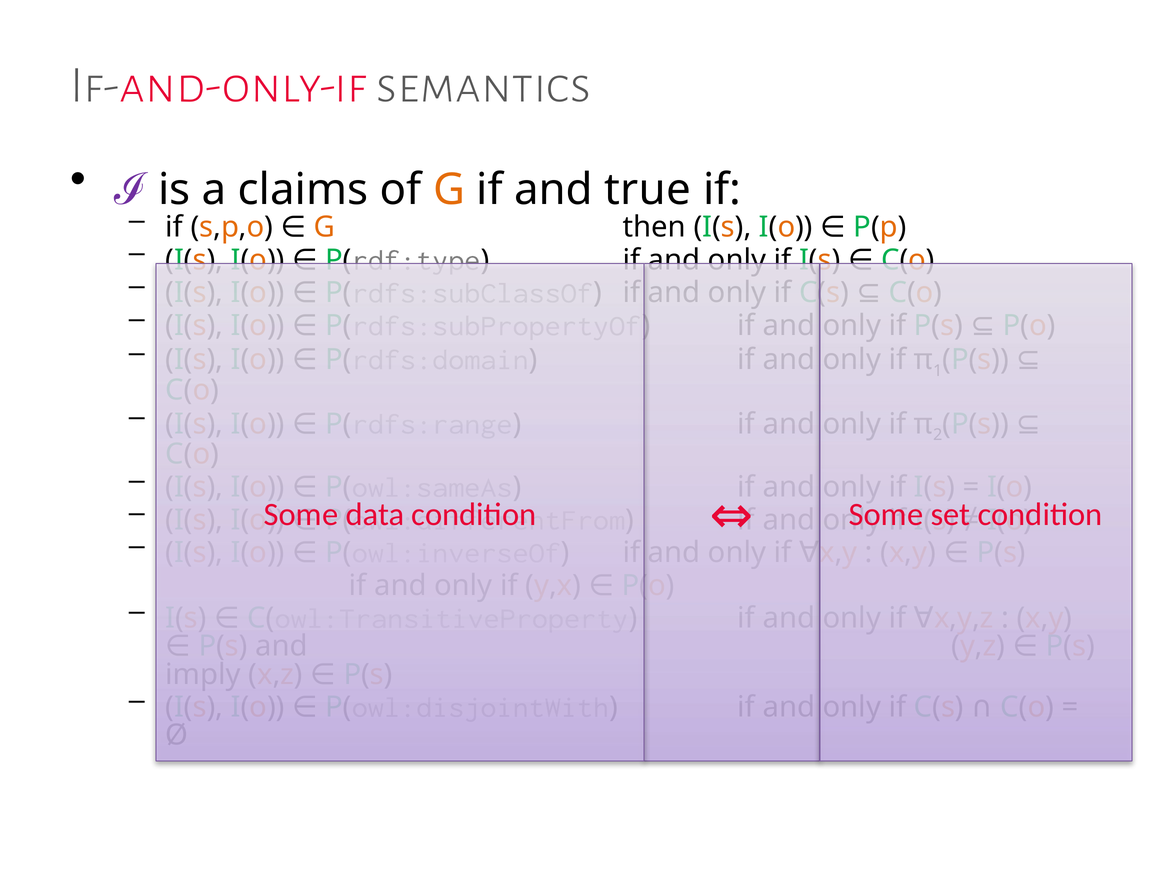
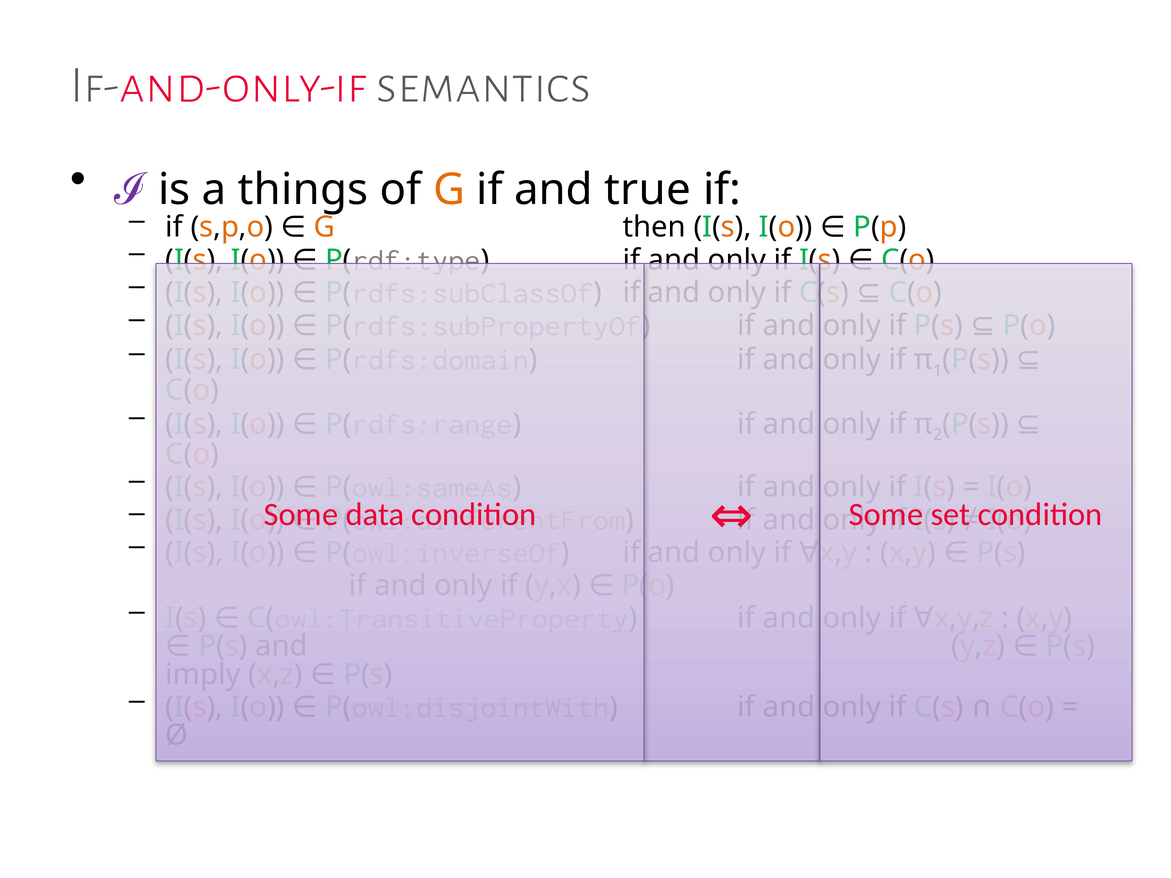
claims: claims -> things
